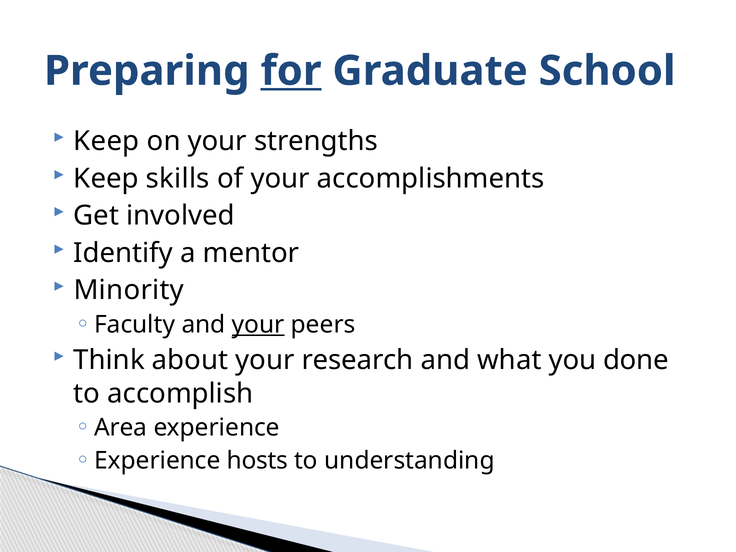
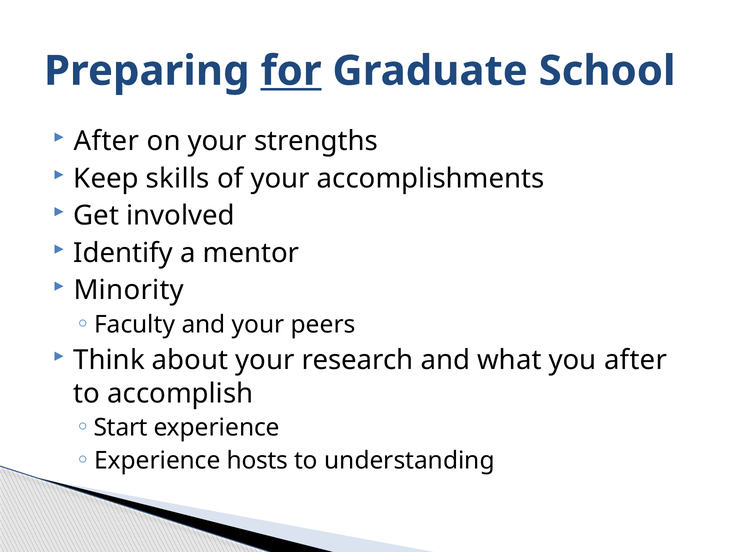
Keep at (106, 141): Keep -> After
your at (258, 325) underline: present -> none
you done: done -> after
Area: Area -> Start
